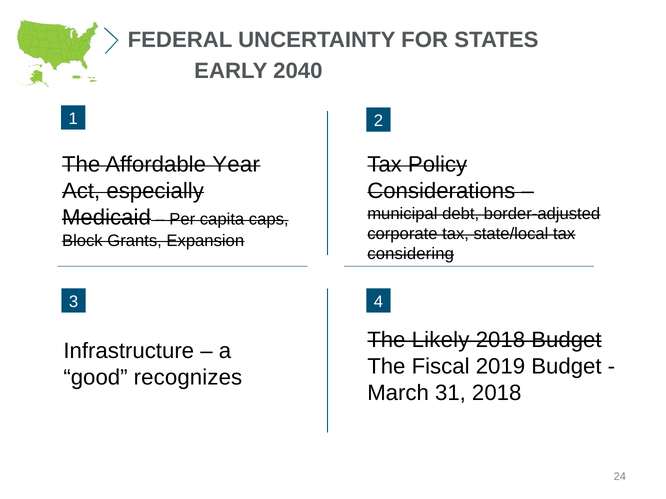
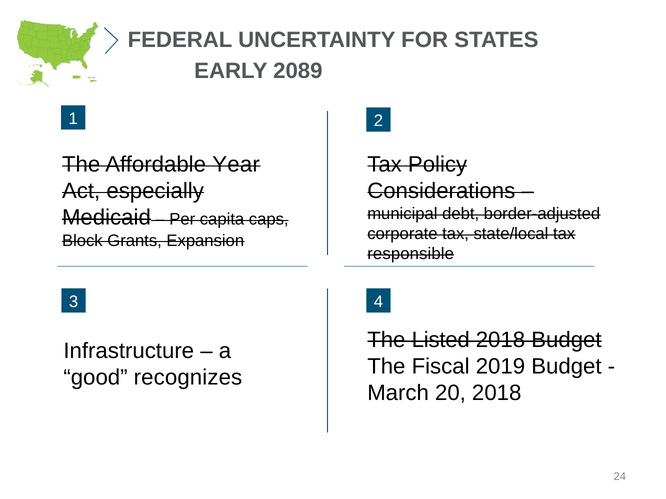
2040: 2040 -> 2089
considering: considering -> responsible
Likely: Likely -> Listed
31: 31 -> 20
